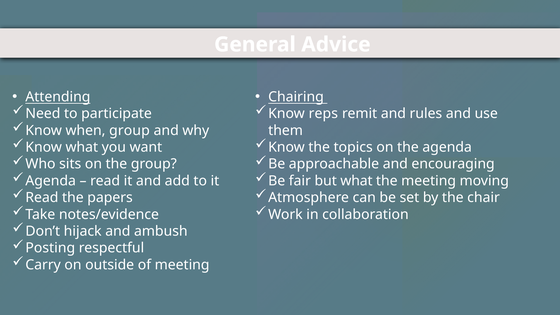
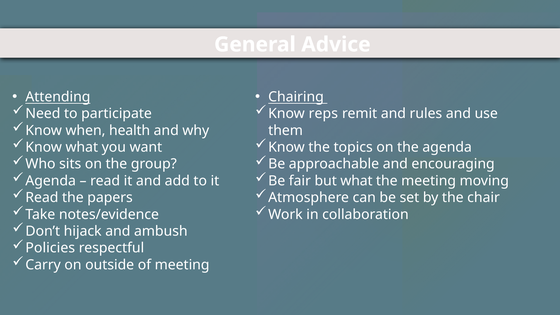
when group: group -> health
Posting: Posting -> Policies
